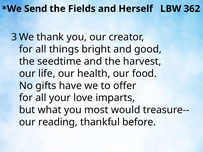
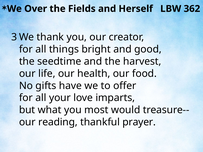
Send: Send -> Over
before: before -> prayer
